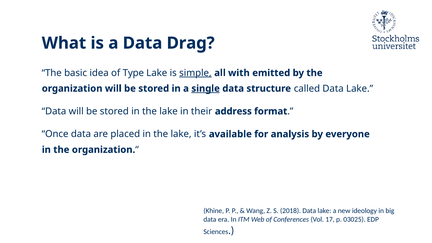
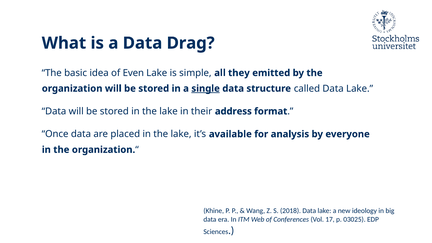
Type: Type -> Even
simple underline: present -> none
with: with -> they
